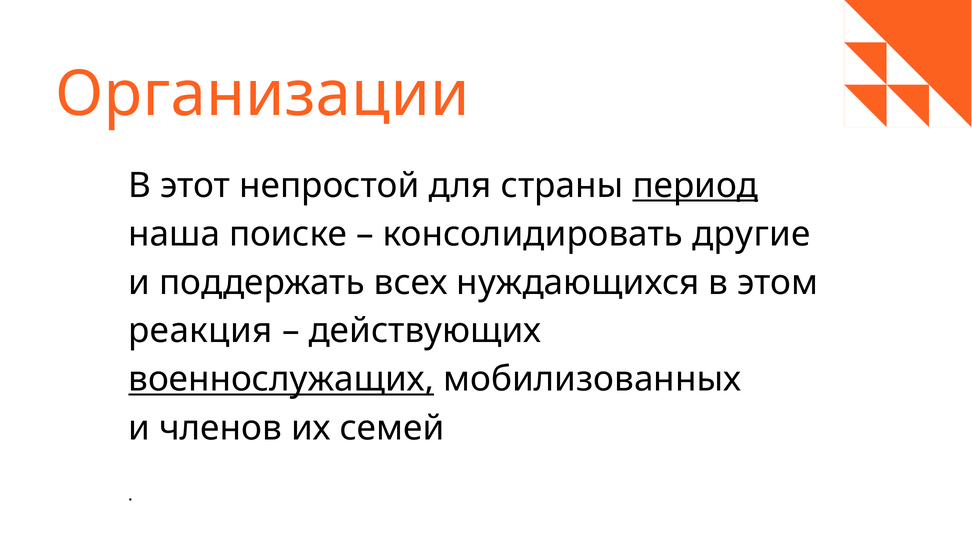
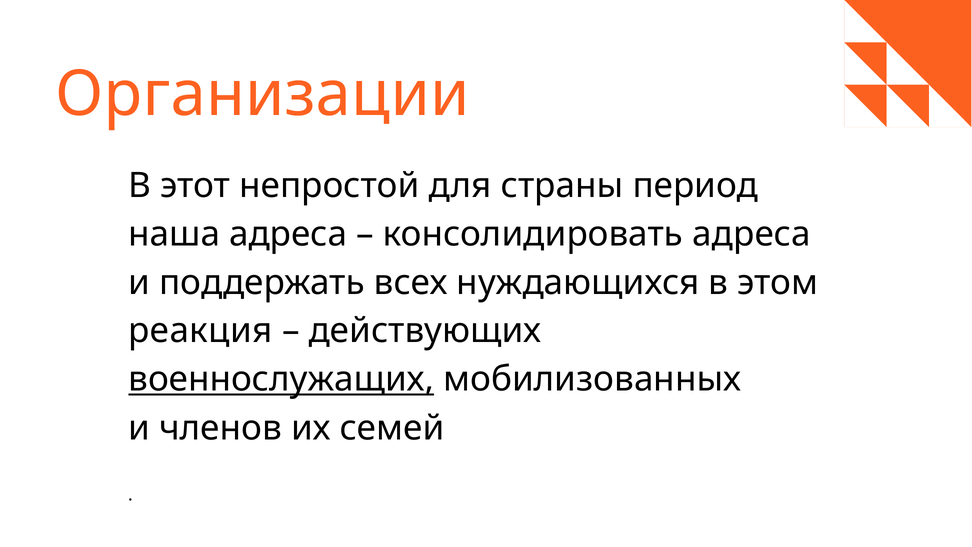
период underline: present -> none
наша поиске: поиске -> адреса
консолидировать другие: другие -> адреса
